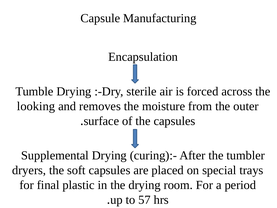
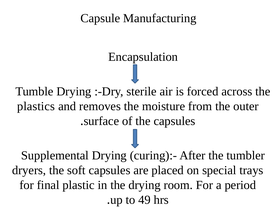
looking: looking -> plastics
57: 57 -> 49
